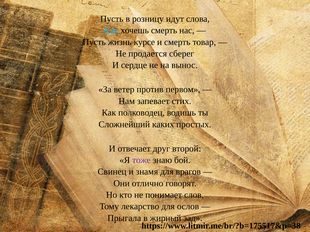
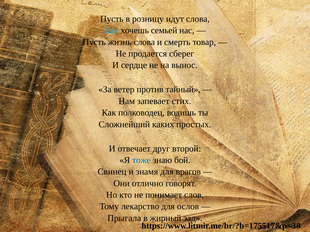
хочешь смерть: смерть -> семьей
жизнь курсе: курсе -> слова
первом: первом -> тайный
тоже colour: purple -> blue
